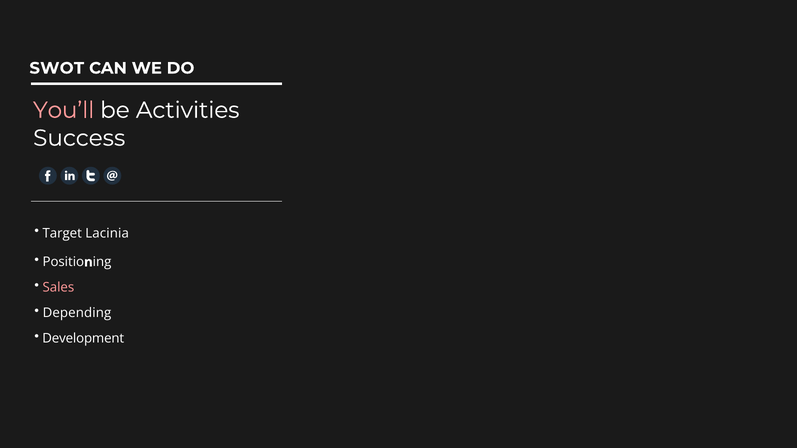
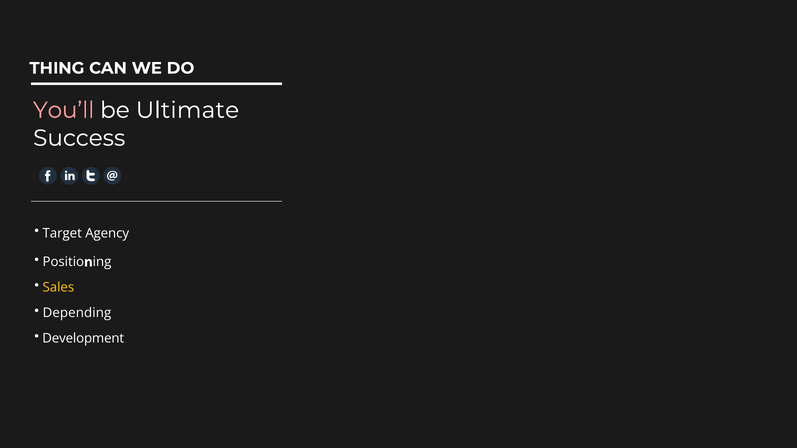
SWOT: SWOT -> THING
Activities: Activities -> Ultimate
Lacinia: Lacinia -> Agency
Sales colour: pink -> yellow
